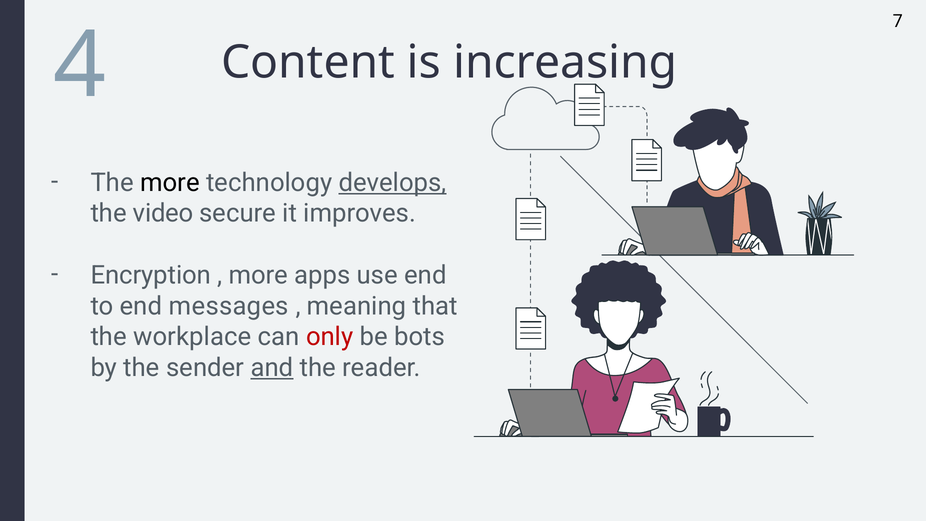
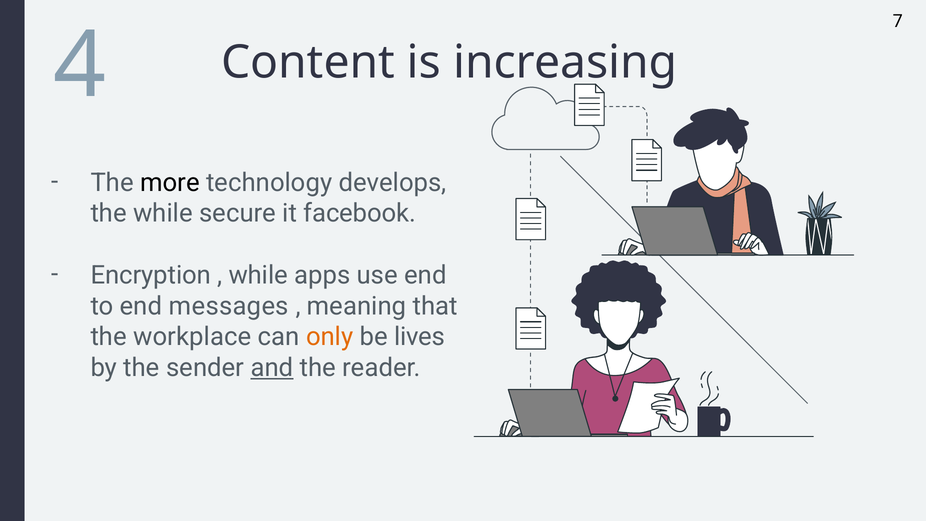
develops underline: present -> none
the video: video -> while
improves: improves -> facebook
more at (258, 275): more -> while
only colour: red -> orange
bots: bots -> lives
